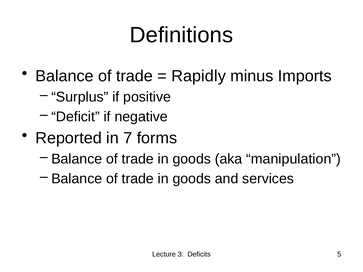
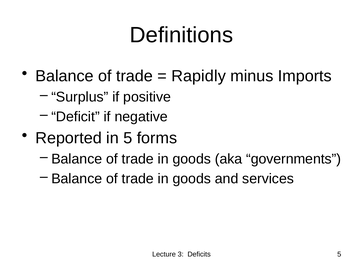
in 7: 7 -> 5
manipulation: manipulation -> governments
